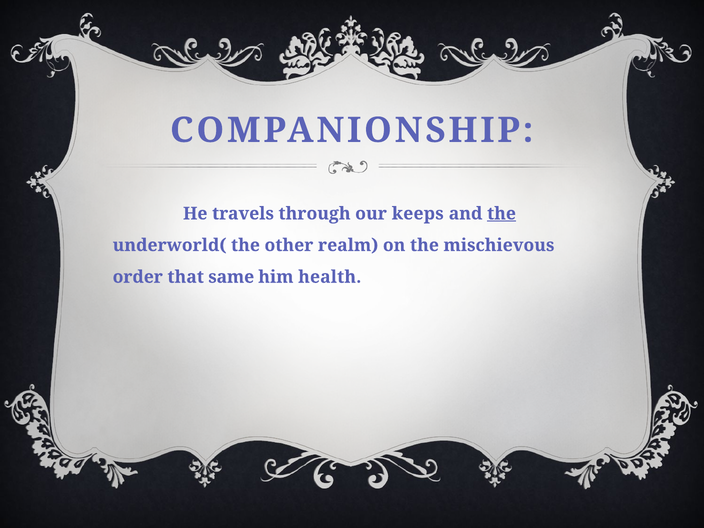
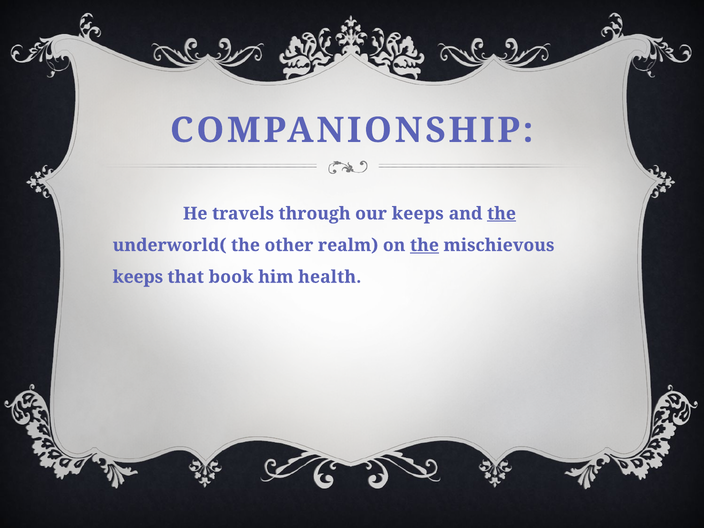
the at (424, 245) underline: none -> present
order at (138, 277): order -> keeps
same: same -> book
